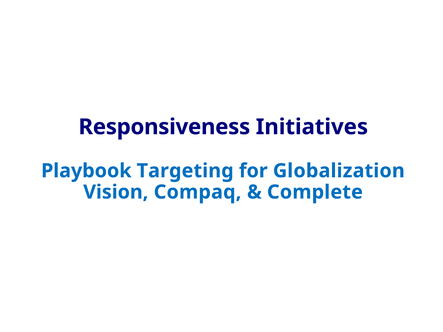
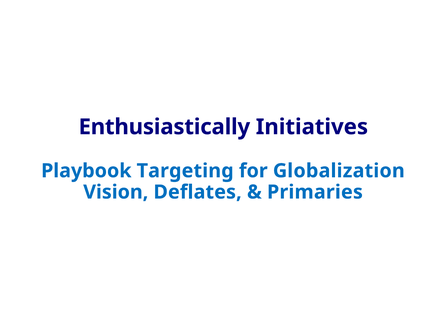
Responsiveness: Responsiveness -> Enthusiastically
Compaq: Compaq -> Deflates
Complete: Complete -> Primaries
